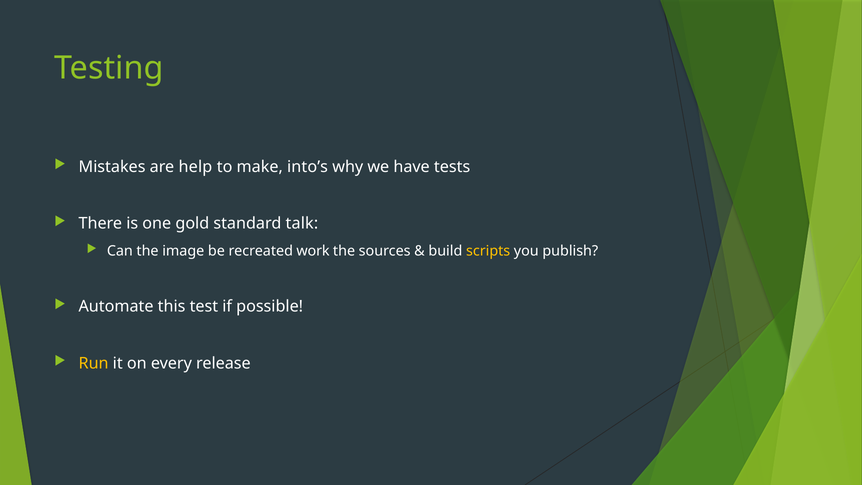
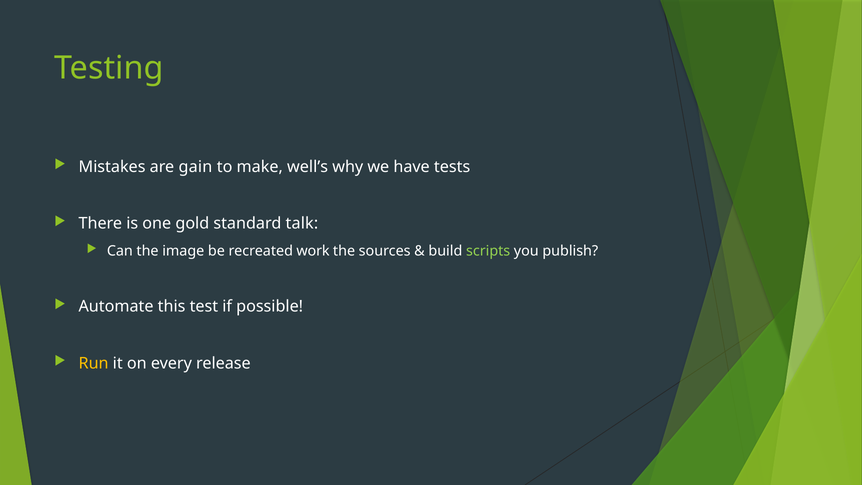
help: help -> gain
into’s: into’s -> well’s
scripts colour: yellow -> light green
